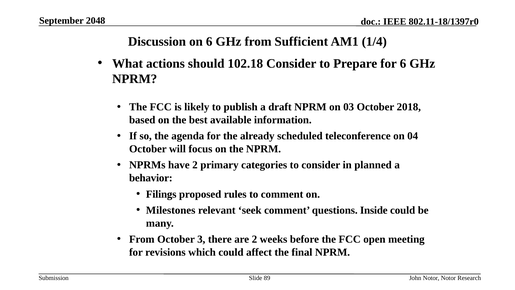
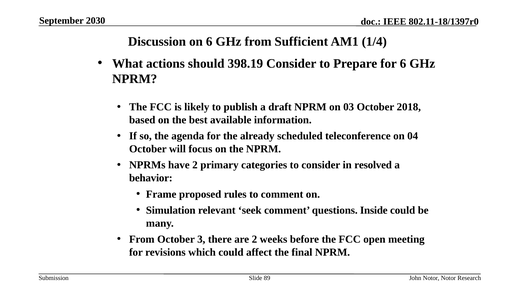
2048: 2048 -> 2030
102.18: 102.18 -> 398.19
planned: planned -> resolved
Filings: Filings -> Frame
Milestones: Milestones -> Simulation
